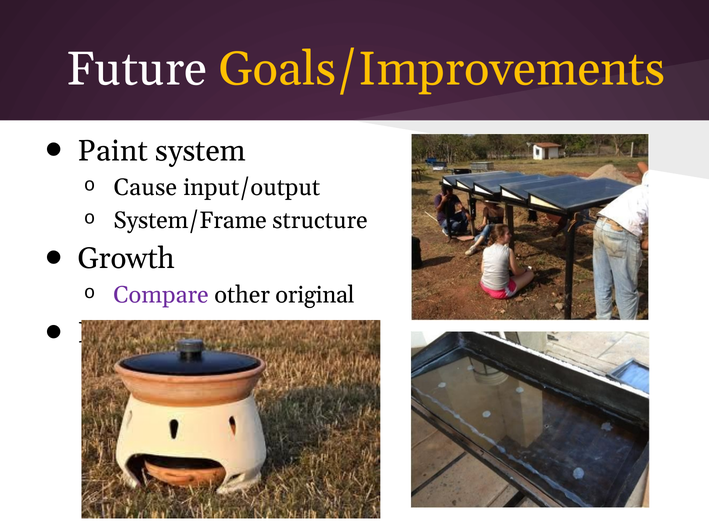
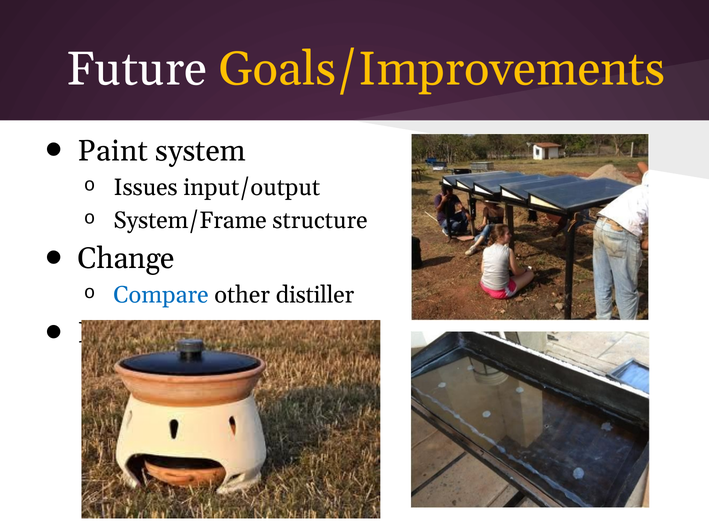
Cause: Cause -> Issues
Growth: Growth -> Change
Compare colour: purple -> blue
original: original -> distiller
